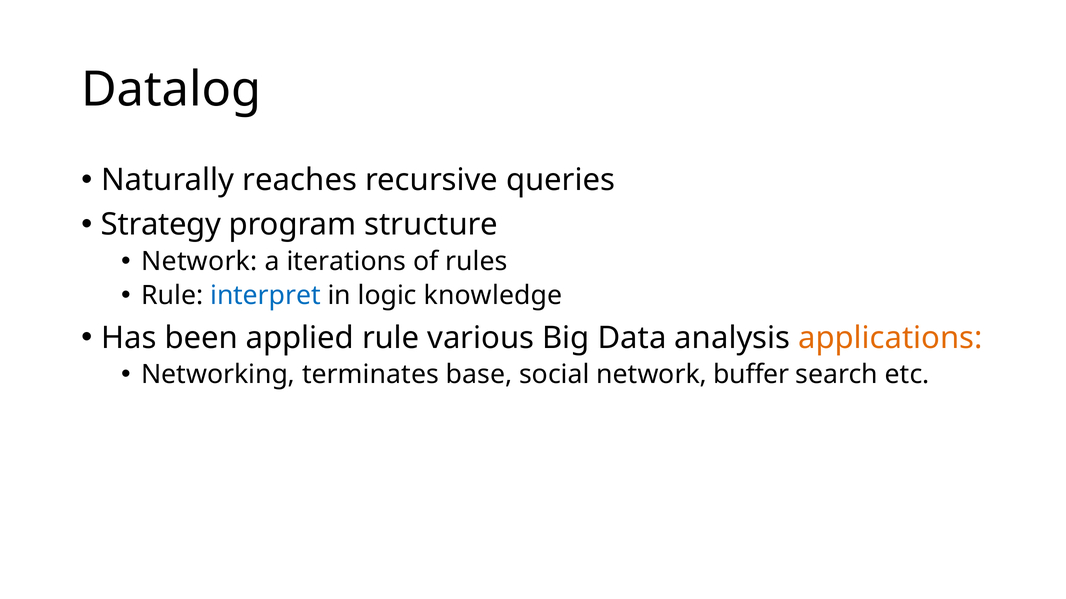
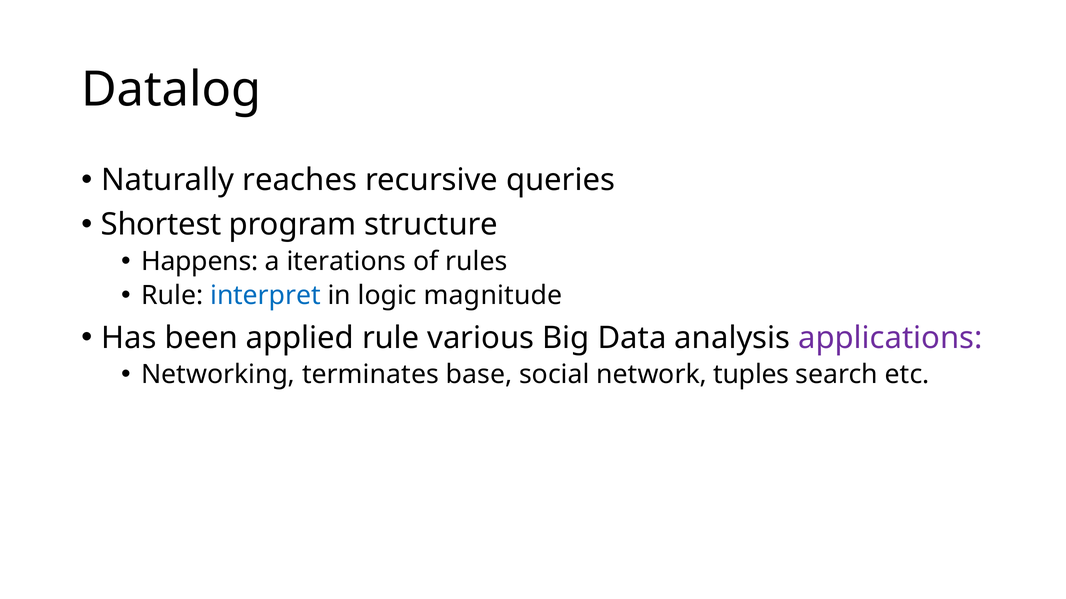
Strategy: Strategy -> Shortest
Network at (199, 262): Network -> Happens
knowledge: knowledge -> magnitude
applications colour: orange -> purple
buffer: buffer -> tuples
